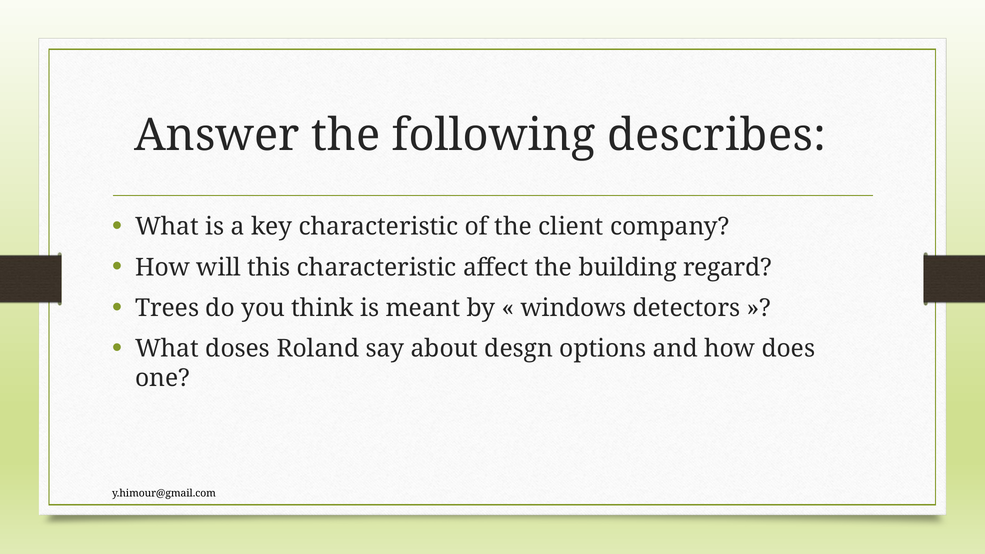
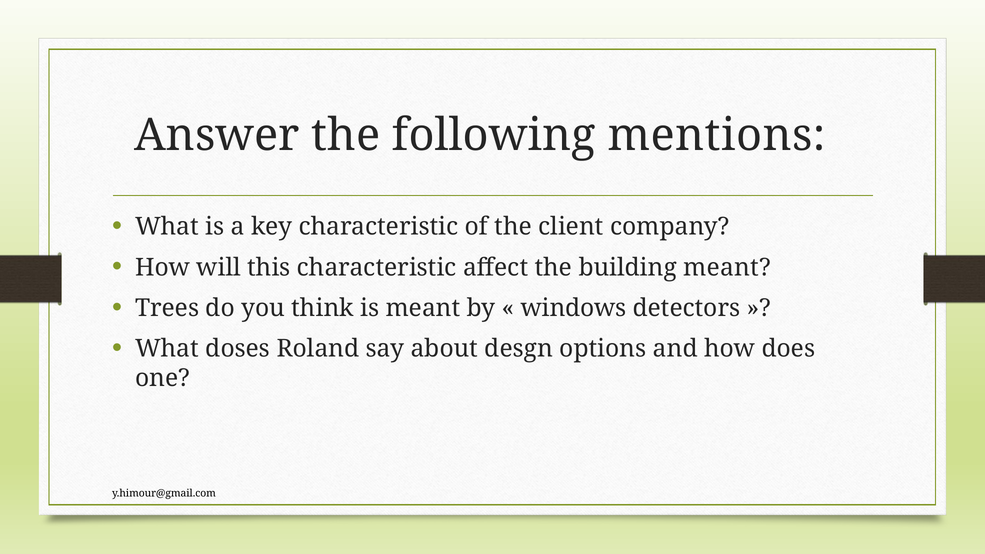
describes: describes -> mentions
building regard: regard -> meant
